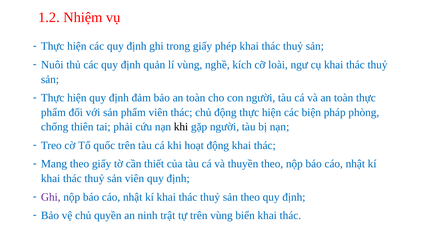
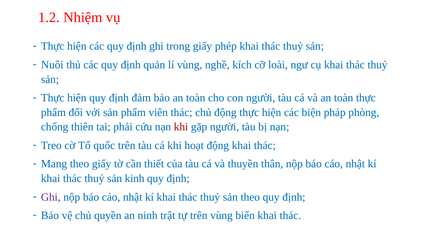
khi at (181, 127) colour: black -> red
thuyền theo: theo -> thân
sản viên: viên -> kinh
